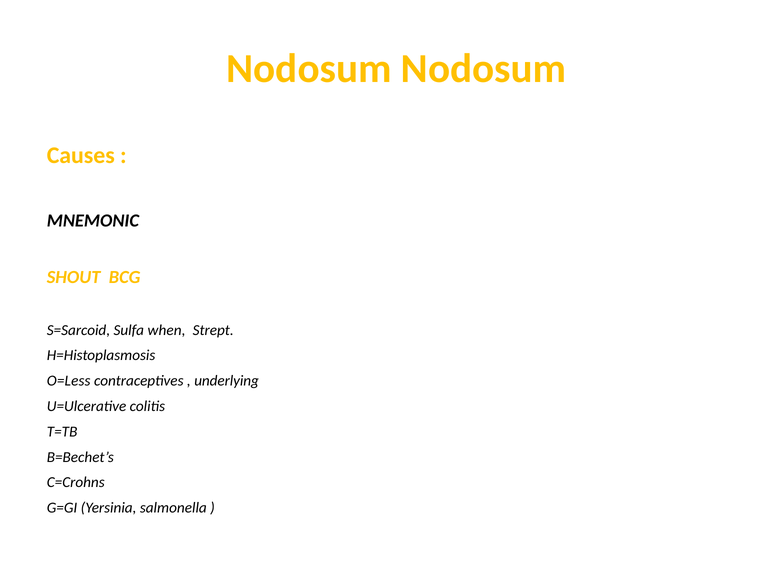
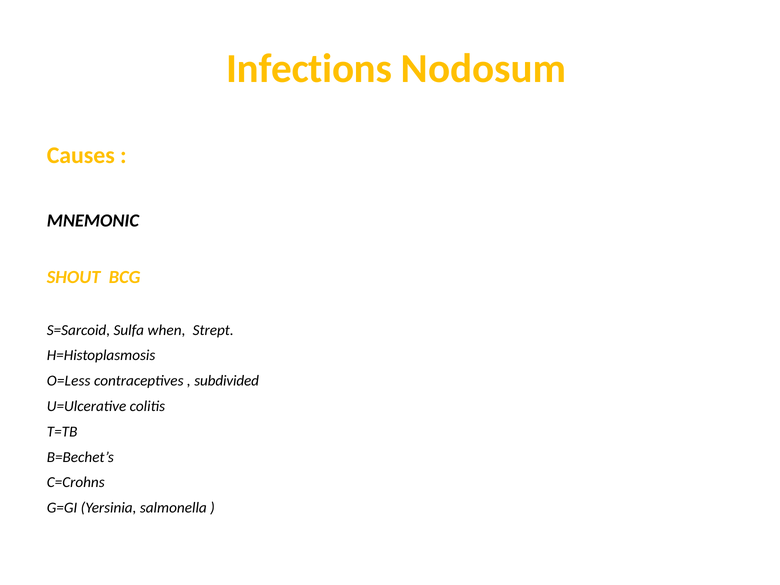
Nodosum at (309, 69): Nodosum -> Infections
underlying: underlying -> subdivided
